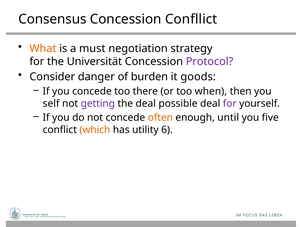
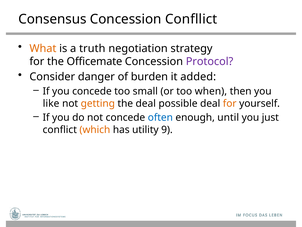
must: must -> truth
Universität: Universität -> Officemate
goods: goods -> added
there: there -> small
self: self -> like
getting colour: purple -> orange
for at (230, 103) colour: purple -> orange
often colour: orange -> blue
five: five -> just
6: 6 -> 9
